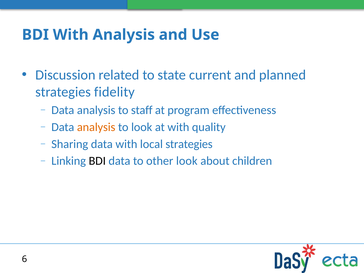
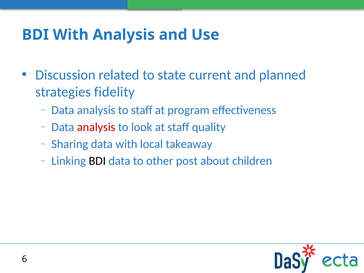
analysis at (96, 127) colour: orange -> red
at with: with -> staff
local strategies: strategies -> takeaway
other look: look -> post
